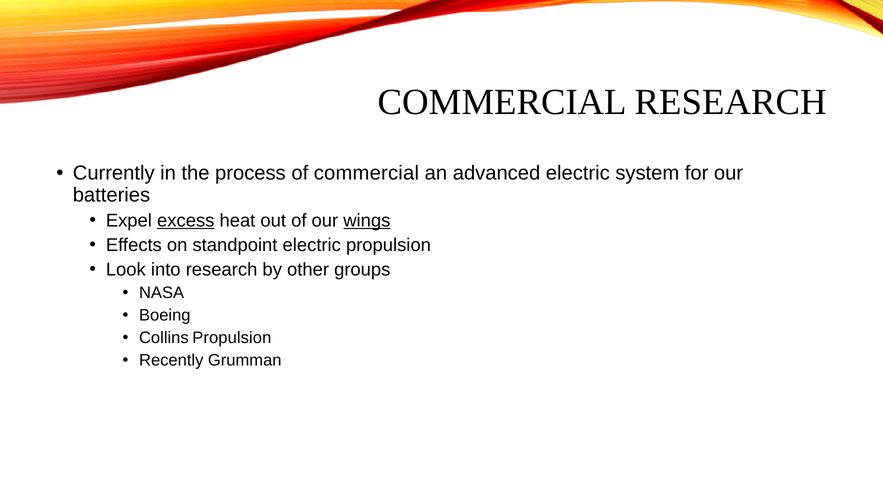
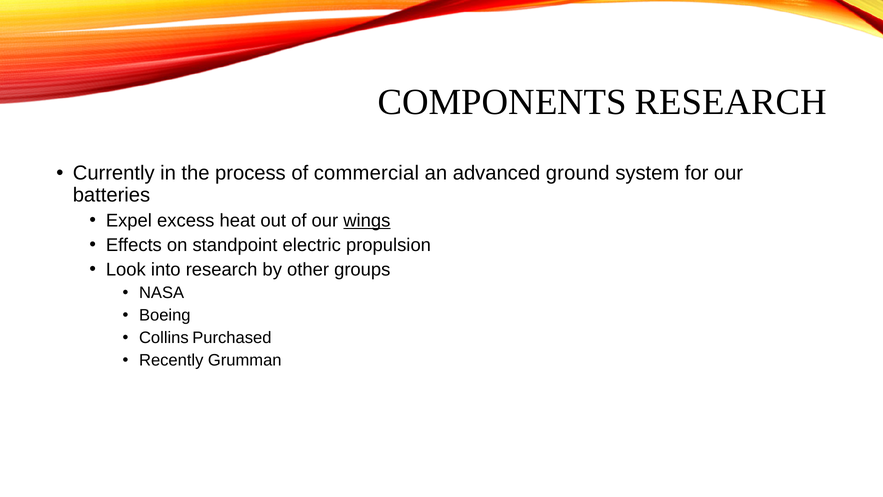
COMMERCIAL at (502, 102): COMMERCIAL -> COMPONENTS
advanced electric: electric -> ground
excess underline: present -> none
Collins Propulsion: Propulsion -> Purchased
